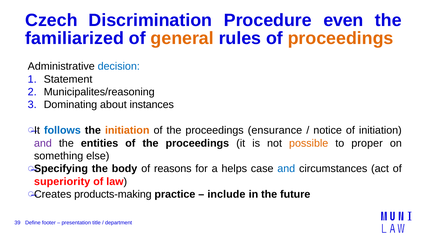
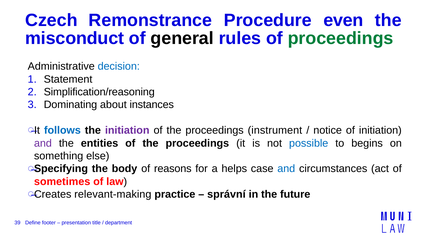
Discrimination: Discrimination -> Remonstrance
familiarized: familiarized -> misconduct
general colour: orange -> black
proceedings at (341, 38) colour: orange -> green
Municipalites/reasoning: Municipalites/reasoning -> Simplification/reasoning
initiation at (127, 130) colour: orange -> purple
ensurance: ensurance -> instrument
possible colour: orange -> blue
proper: proper -> begins
superiority: superiority -> sometimes
products-making: products-making -> relevant-making
include: include -> správní
